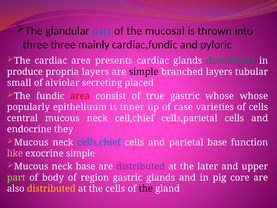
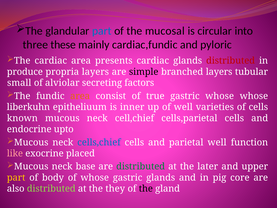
thrown: thrown -> circular
three three: three -> these
distributed at (231, 61) colour: green -> red
placed: placed -> factors
area at (80, 96) colour: red -> orange
popularly: popularly -> liberkuhn
of case: case -> well
central: central -> known
they: they -> upto
parietal base: base -> well
exocrine simple: simple -> placed
distributed at (141, 166) colour: purple -> green
part at (16, 177) colour: light green -> yellow
of region: region -> whose
distributed at (51, 189) colour: yellow -> light green
the cells: cells -> they
